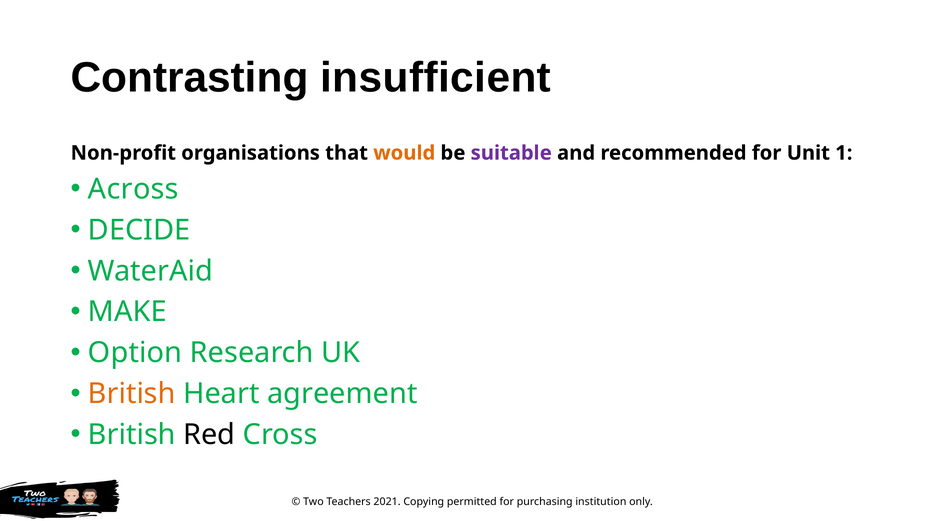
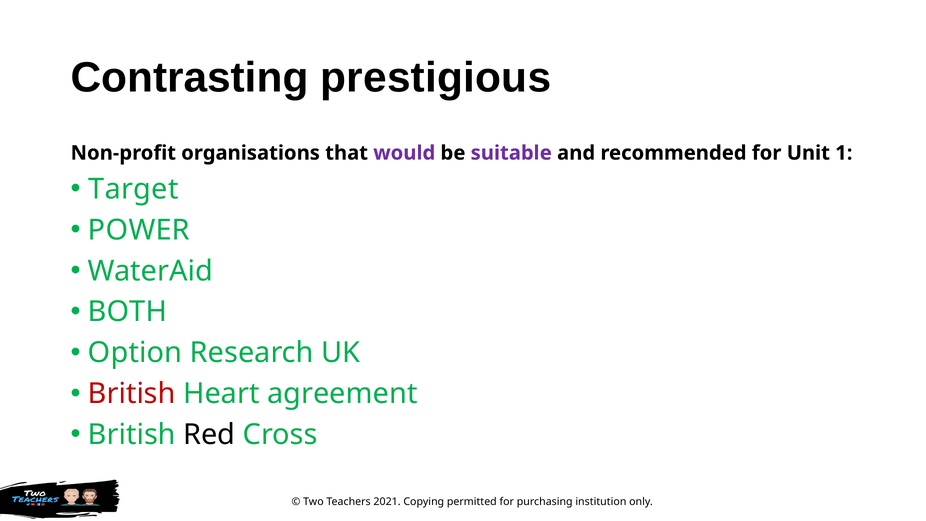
insufficient: insufficient -> prestigious
would colour: orange -> purple
Across: Across -> Target
DECIDE: DECIDE -> POWER
MAKE: MAKE -> BOTH
British at (132, 394) colour: orange -> red
